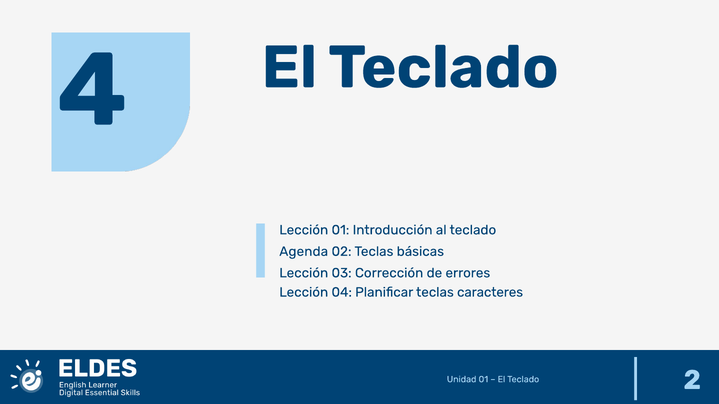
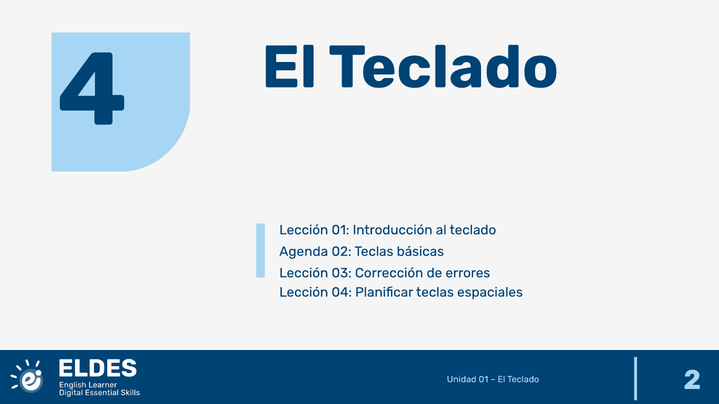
caracteres: caracteres -> espaciales
